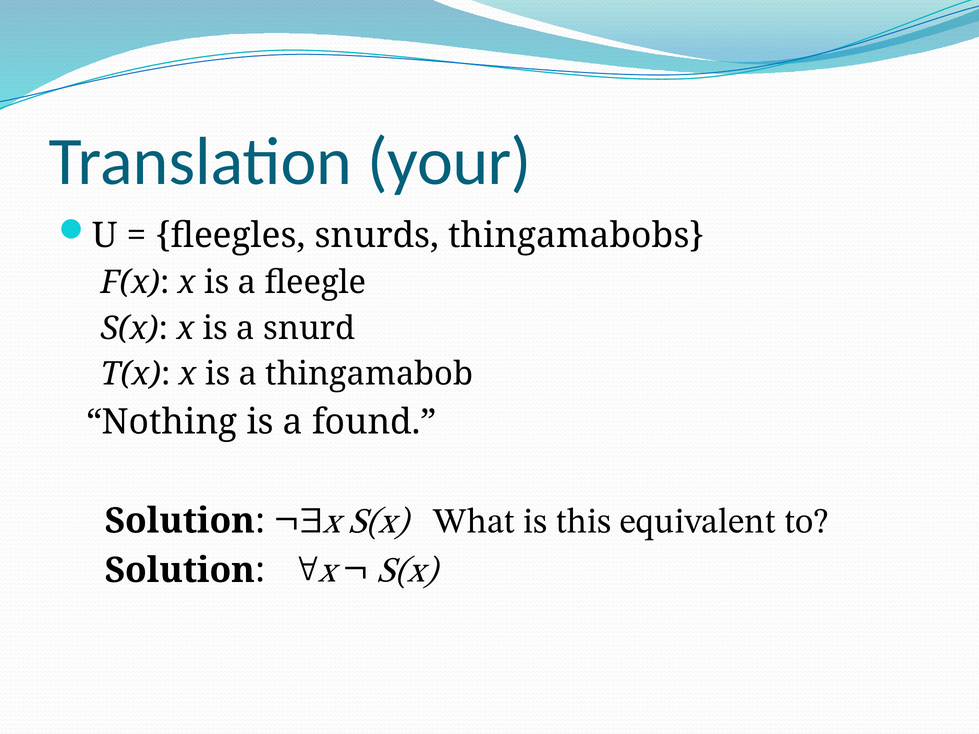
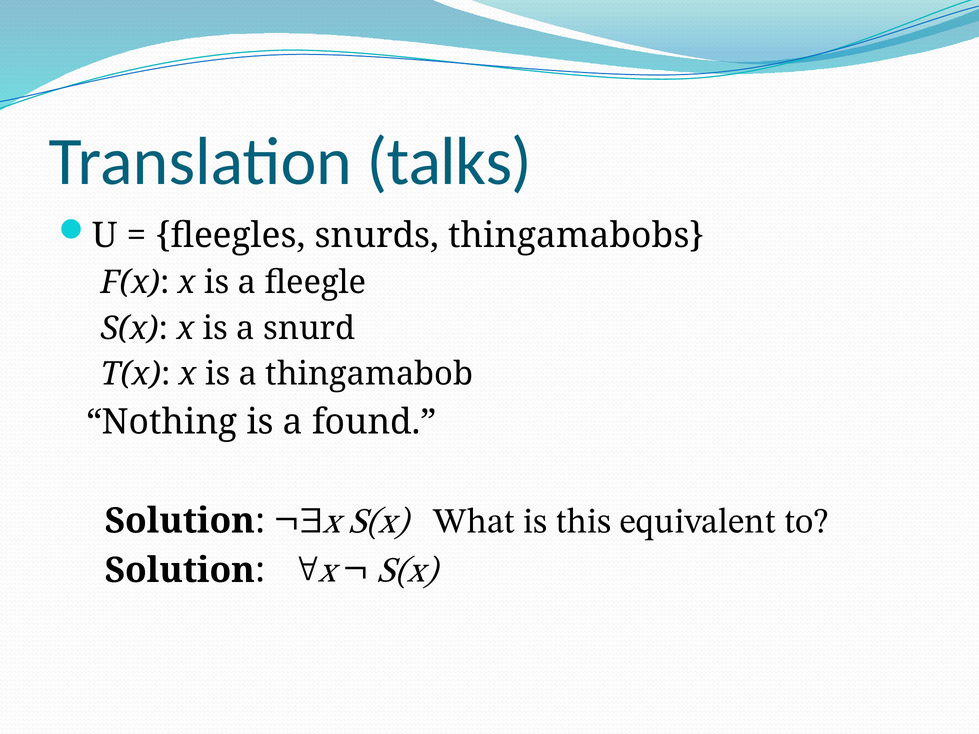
your: your -> talks
